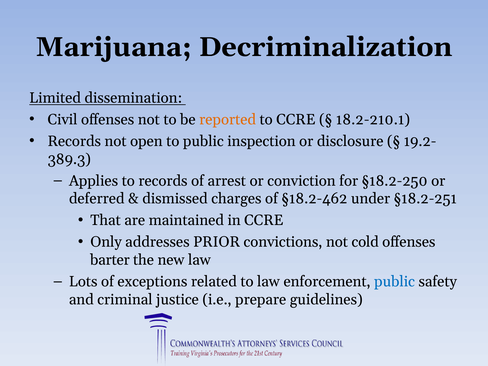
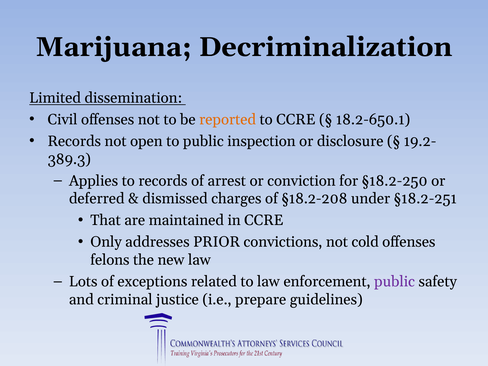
18.2-210.1: 18.2-210.1 -> 18.2-650.1
§18.2-462: §18.2-462 -> §18.2-208
barter: barter -> felons
public at (395, 282) colour: blue -> purple
